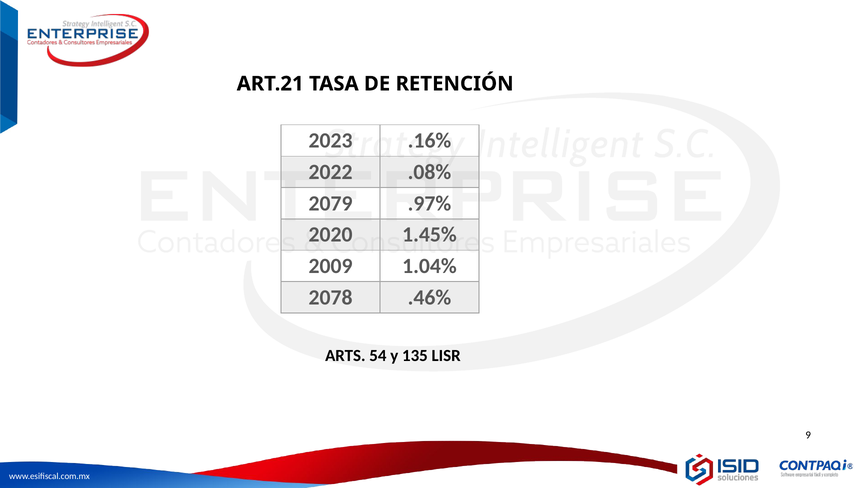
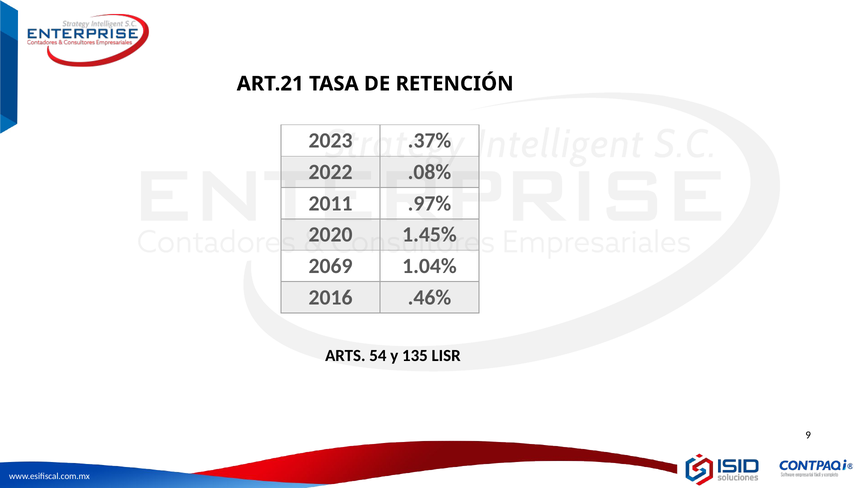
.16%: .16% -> .37%
2079: 2079 -> 2011
2009: 2009 -> 2069
2078: 2078 -> 2016
